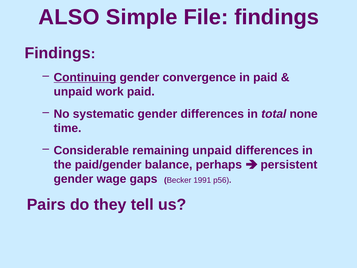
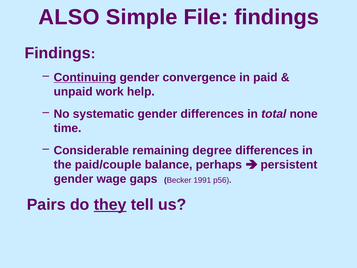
work paid: paid -> help
remaining unpaid: unpaid -> degree
paid/gender: paid/gender -> paid/couple
they underline: none -> present
